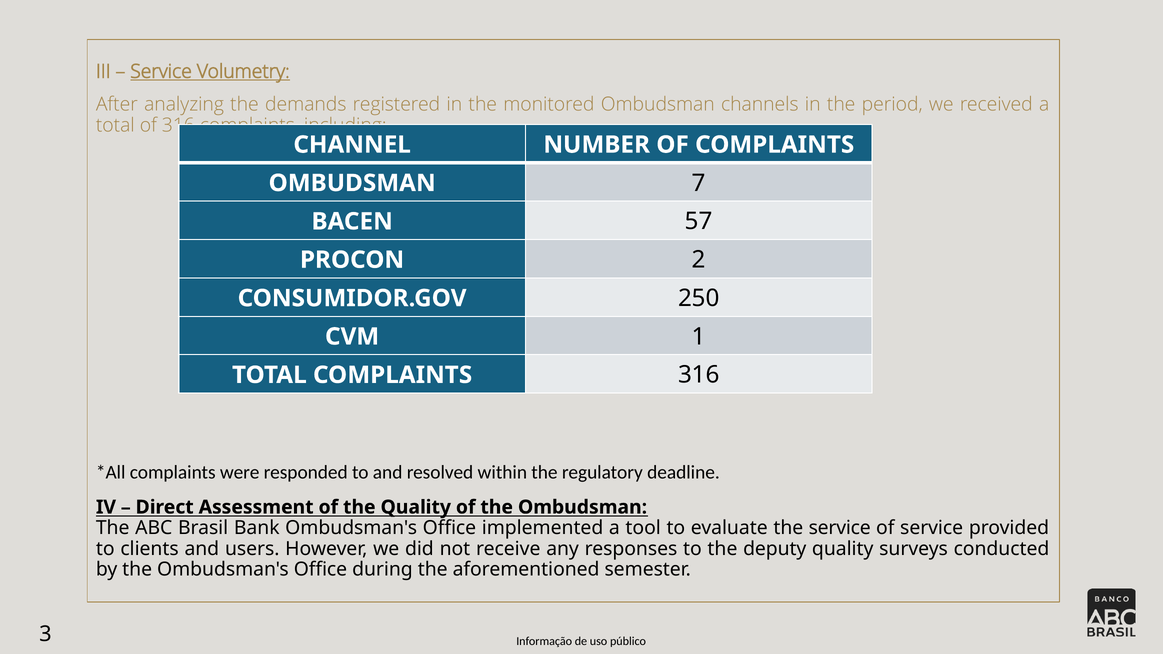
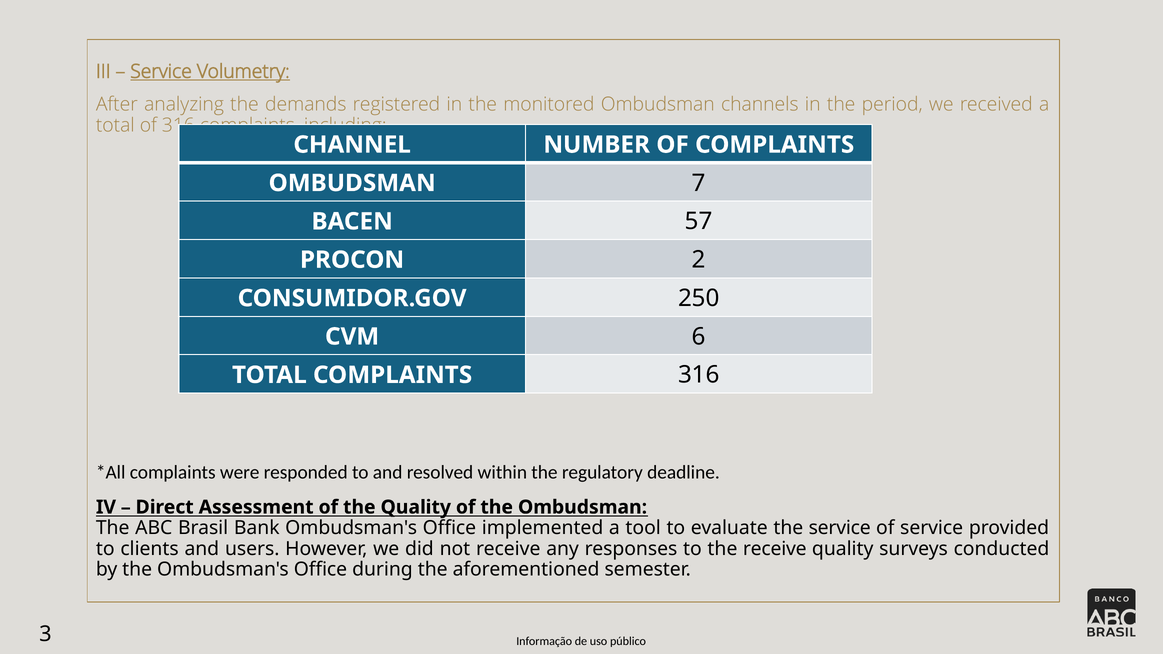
1: 1 -> 6
the deputy: deputy -> receive
